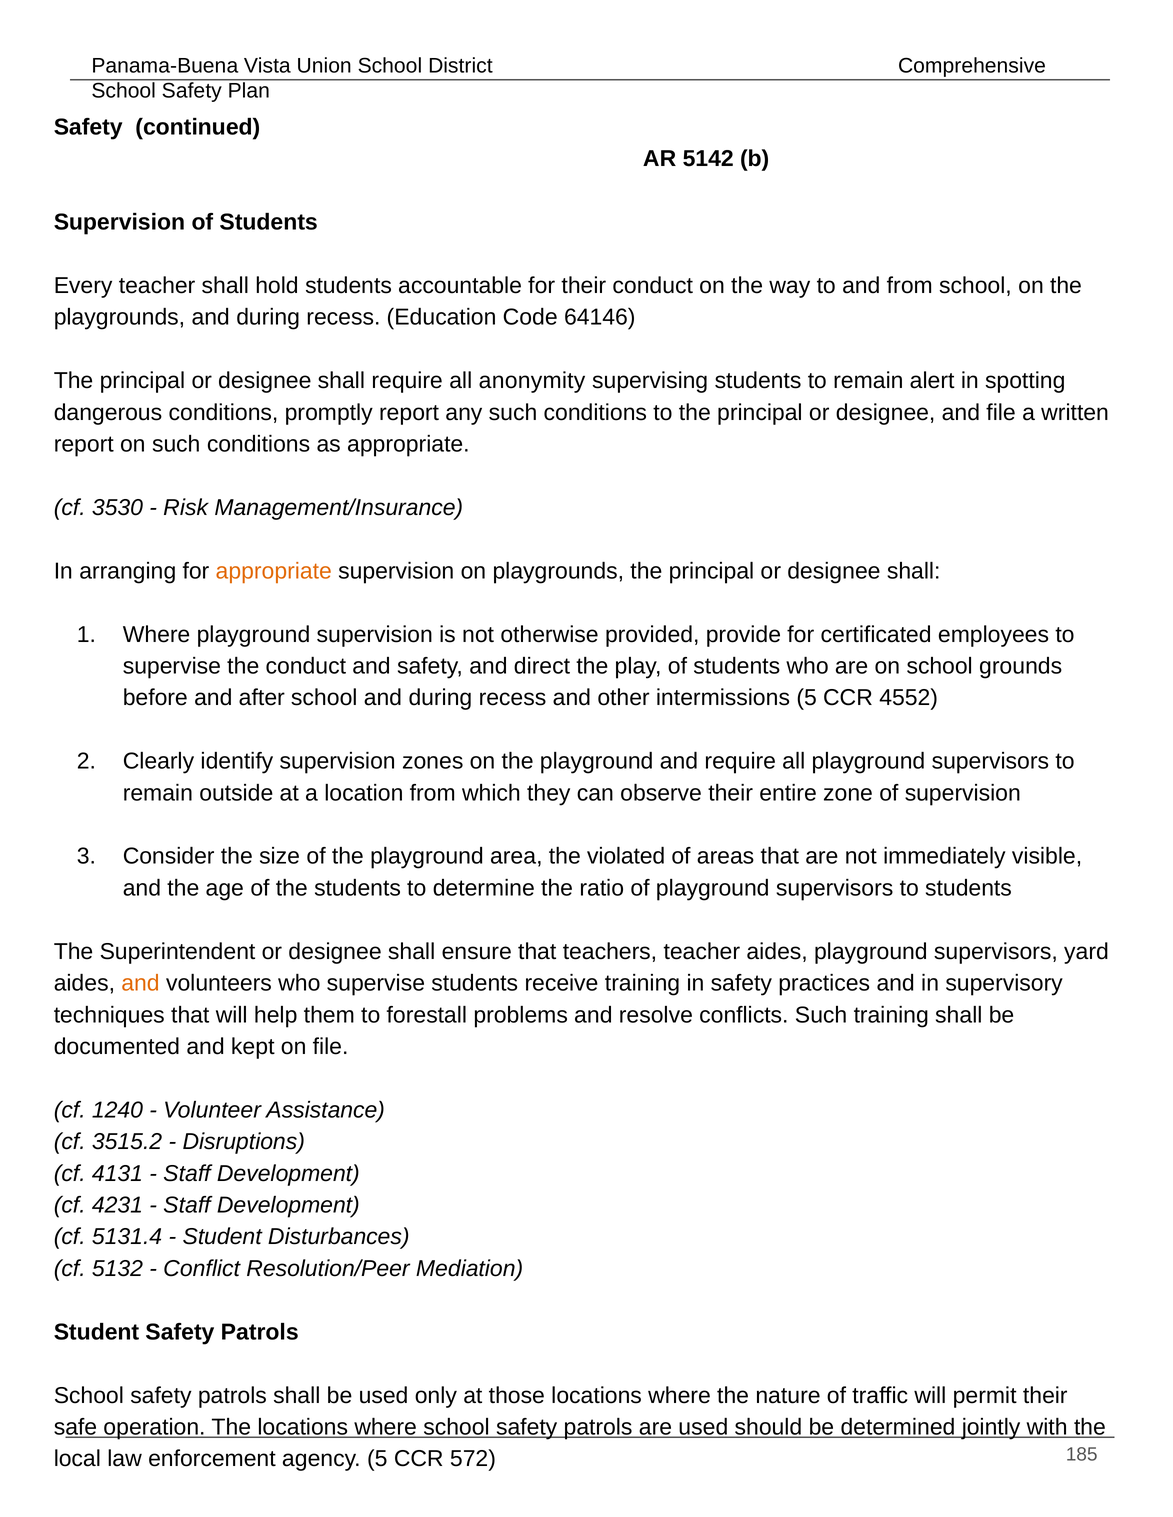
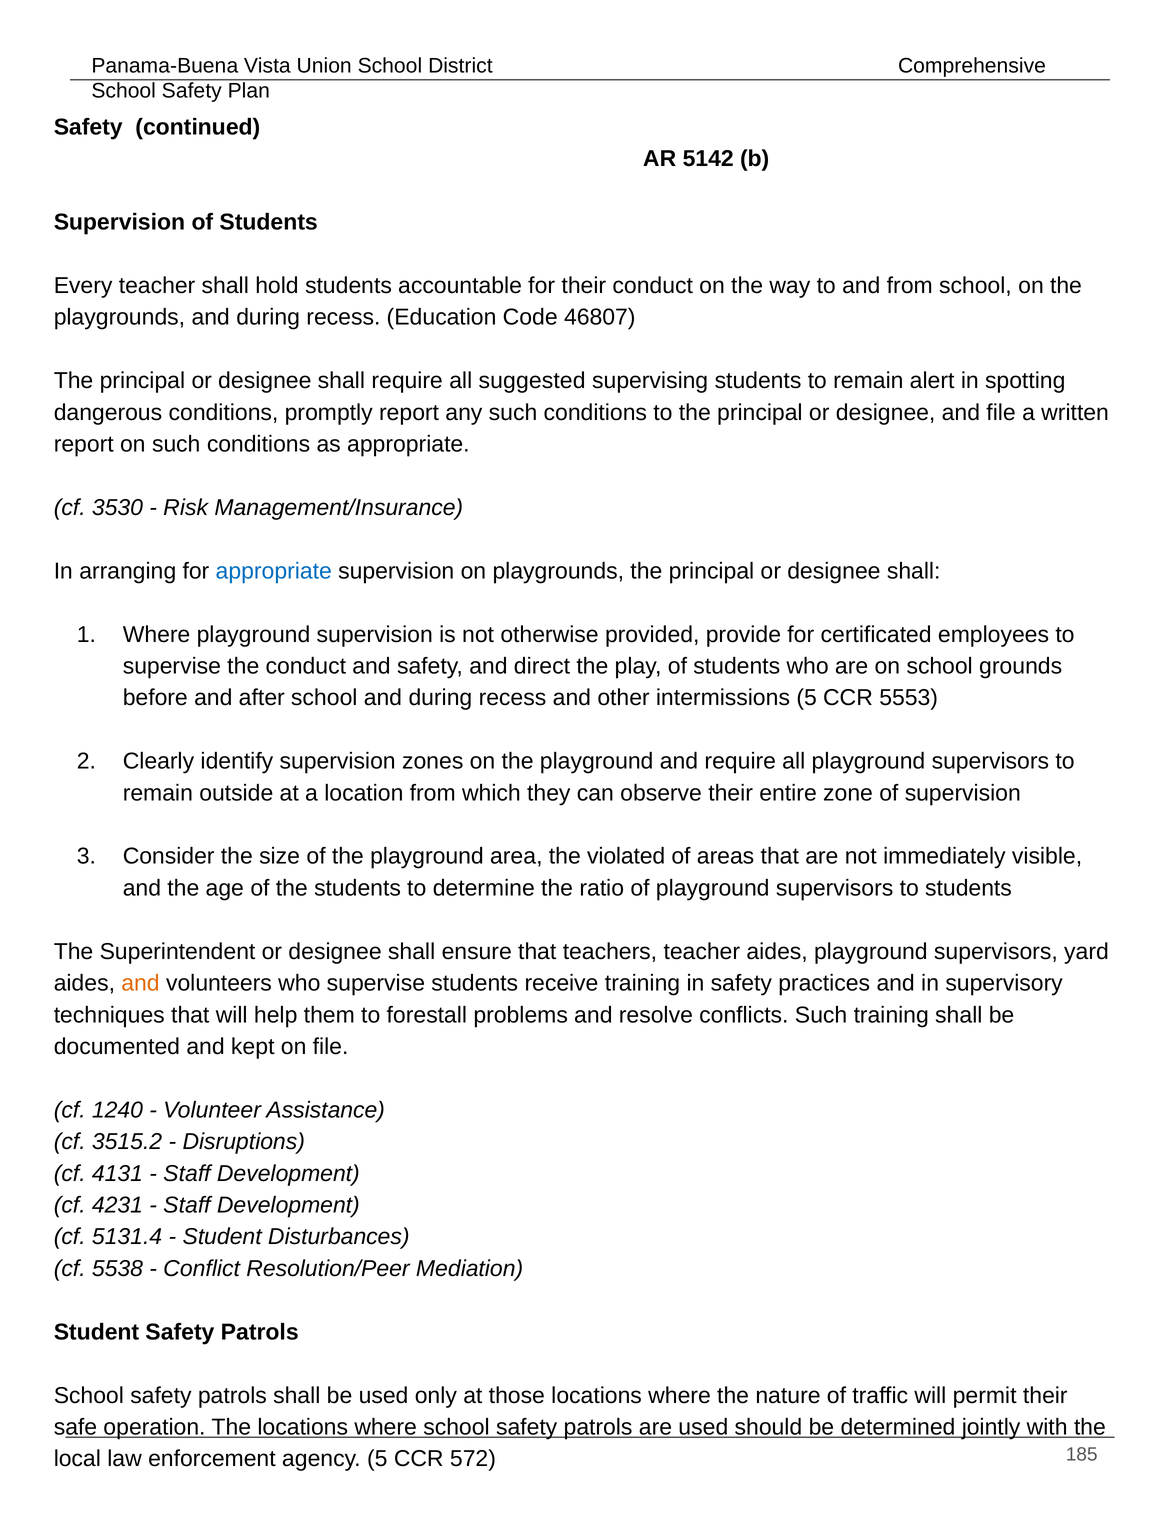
64146: 64146 -> 46807
anonymity: anonymity -> suggested
appropriate at (274, 571) colour: orange -> blue
4552: 4552 -> 5553
5132: 5132 -> 5538
